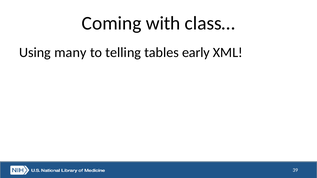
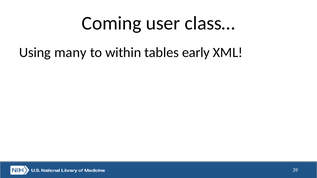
with: with -> user
telling: telling -> within
